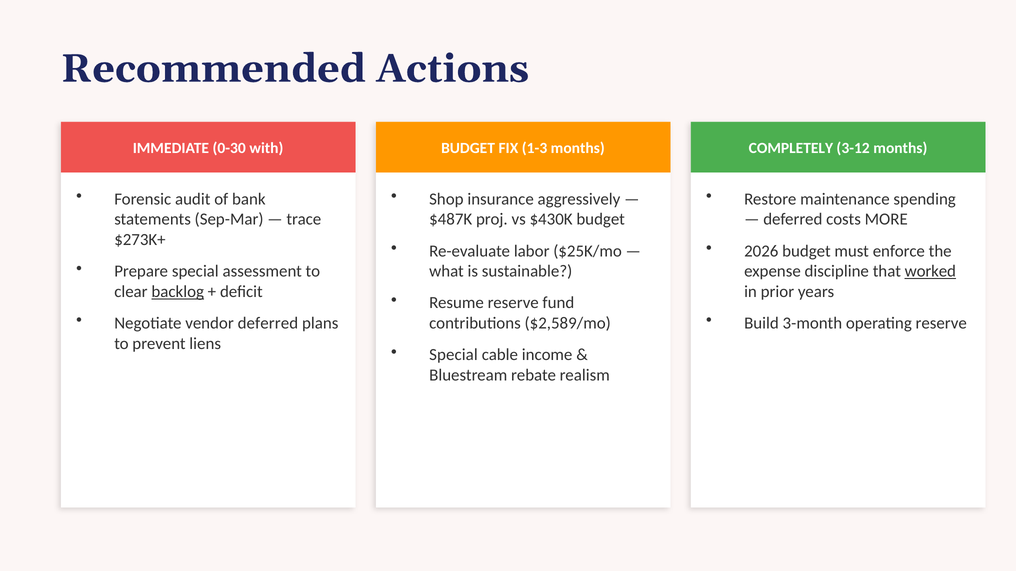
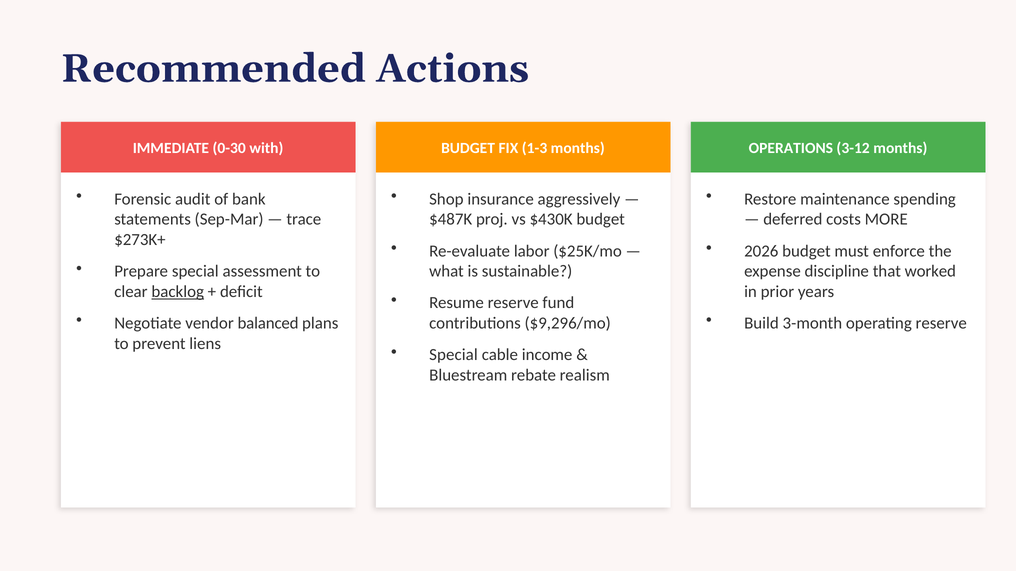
COMPLETELY: COMPLETELY -> OPERATIONS
worked underline: present -> none
vendor deferred: deferred -> balanced
$2,589/mo: $2,589/mo -> $9,296/mo
